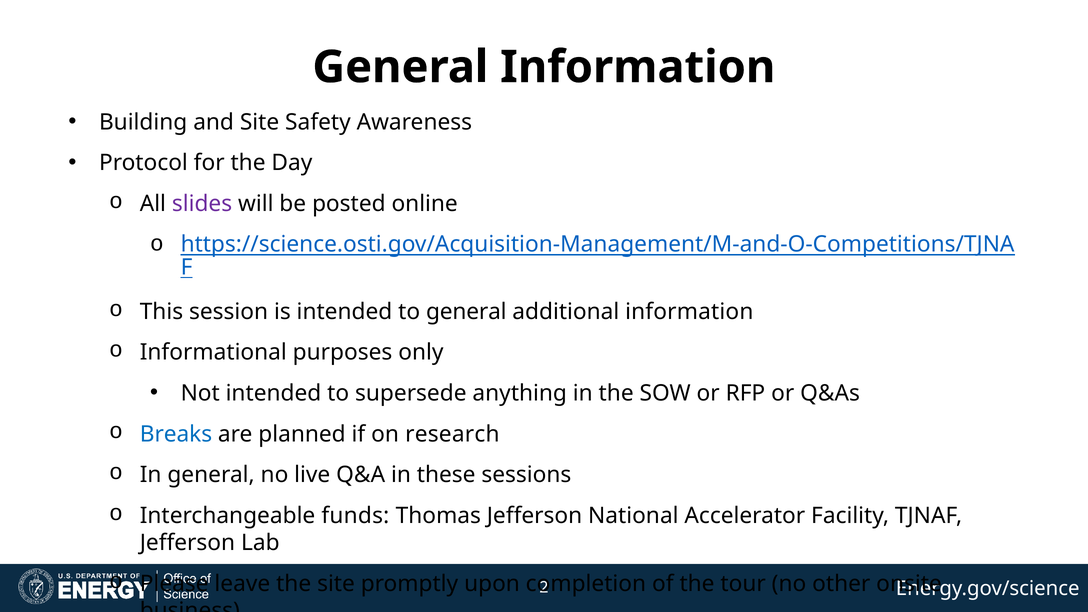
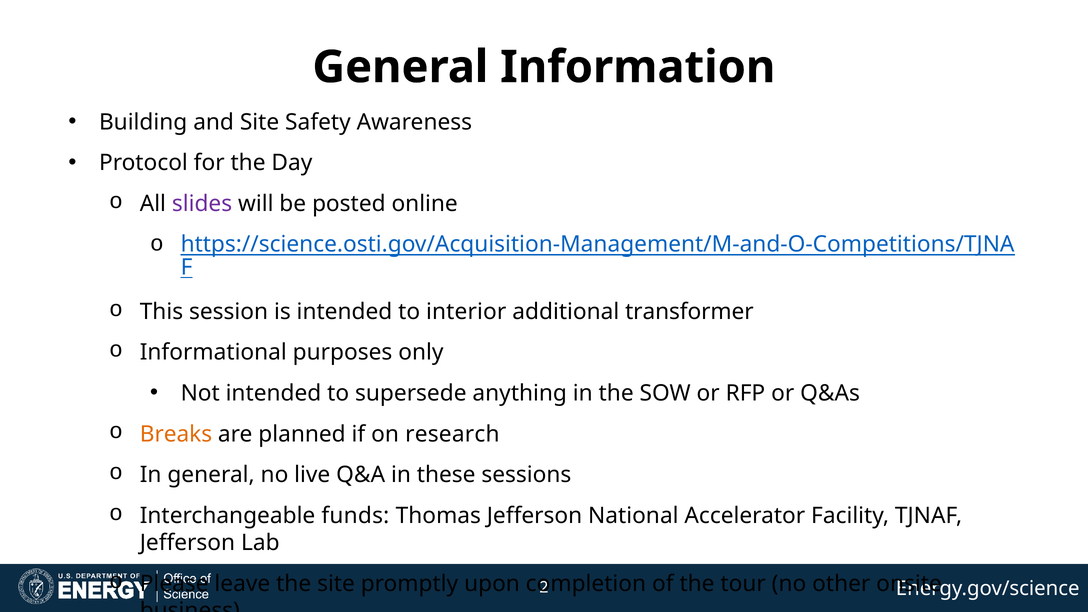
to general: general -> interior
additional information: information -> transformer
Breaks colour: blue -> orange
